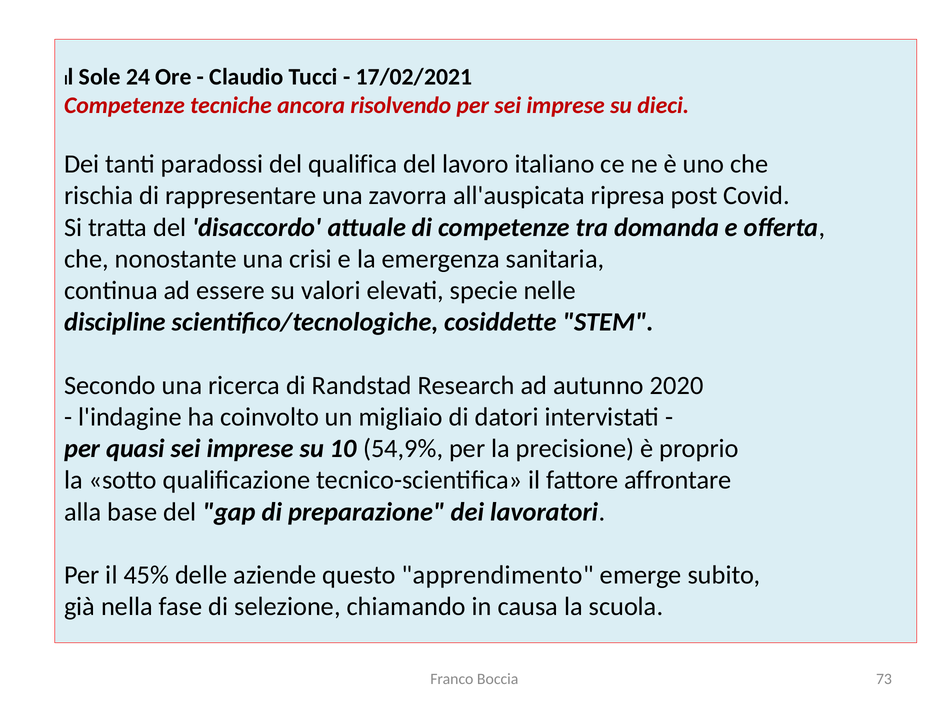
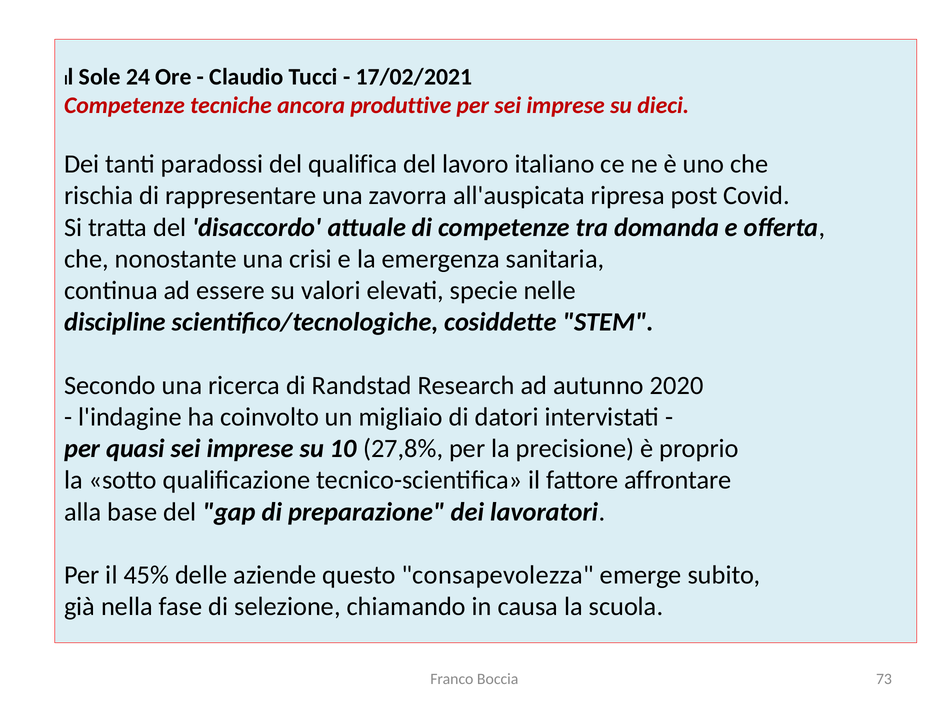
risolvendo: risolvendo -> produttive
54,9%: 54,9% -> 27,8%
apprendimento: apprendimento -> consapevolezza
